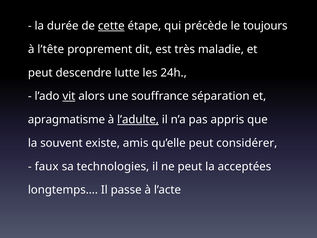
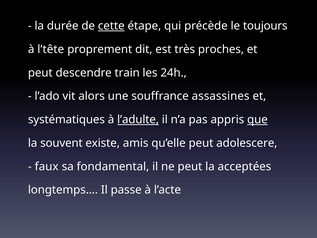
maladie: maladie -> proches
lutte: lutte -> train
vit underline: present -> none
séparation: séparation -> assassines
apragmatisme: apragmatisme -> systématiques
que underline: none -> present
considérer: considérer -> adolescere
technologies: technologies -> fondamental
